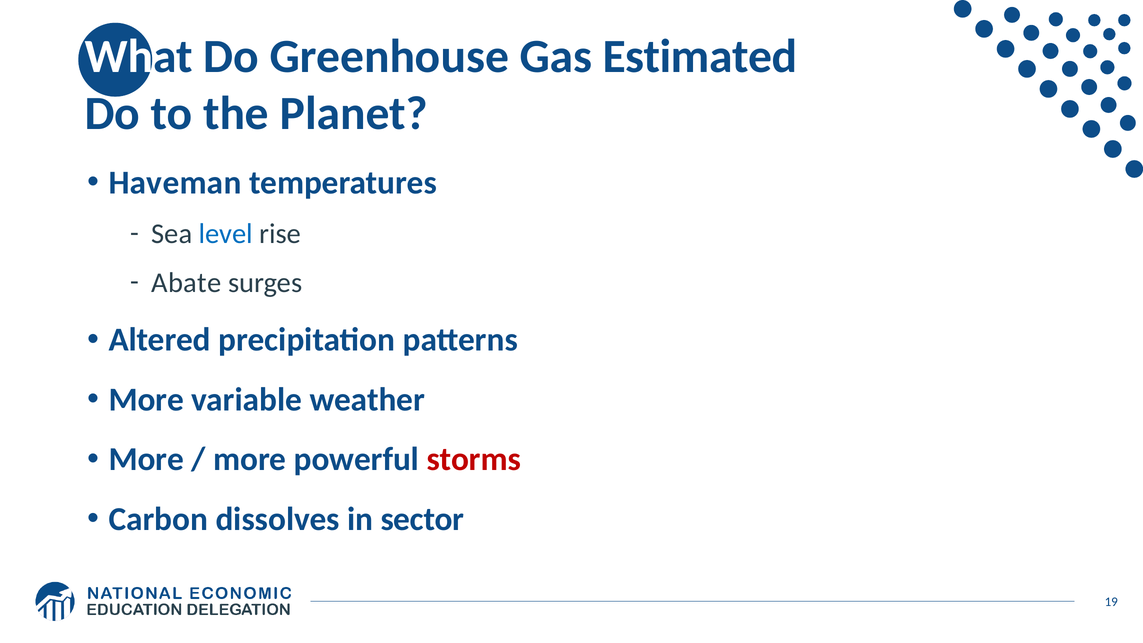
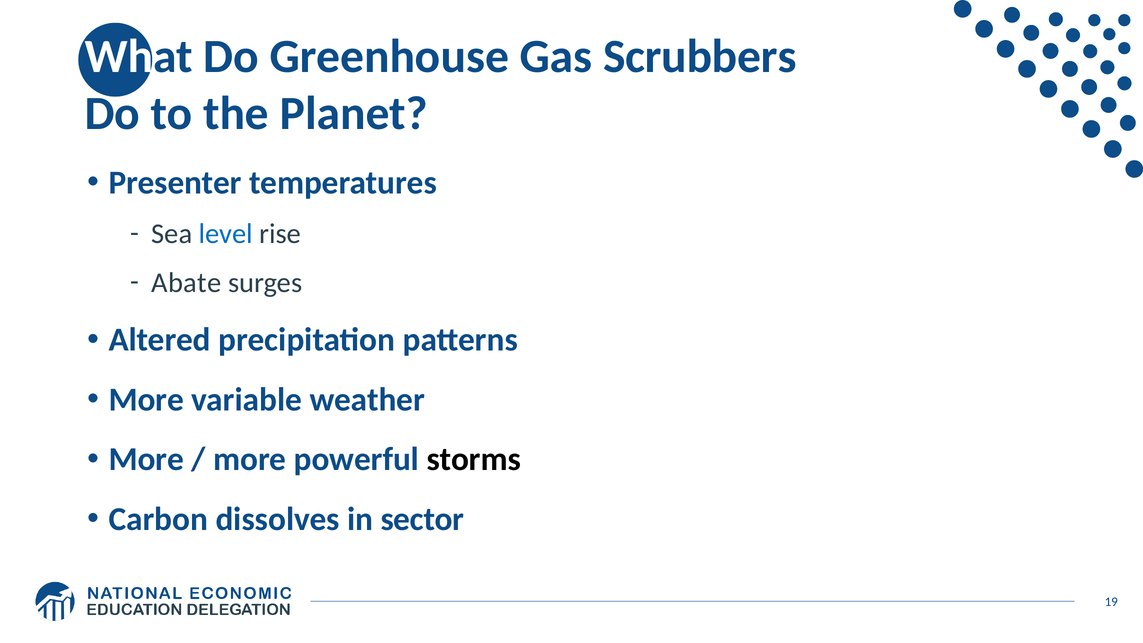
Estimated: Estimated -> Scrubbers
Haveman: Haveman -> Presenter
storms colour: red -> black
